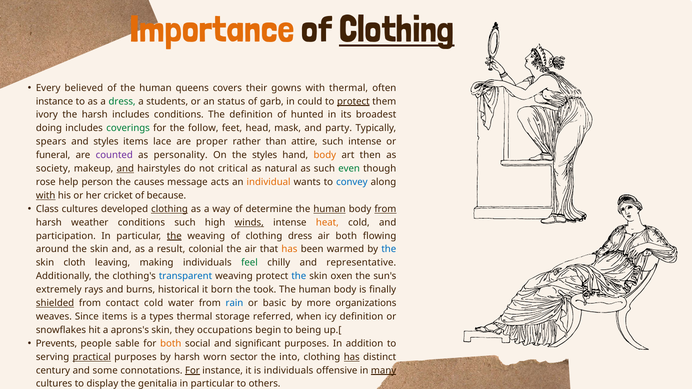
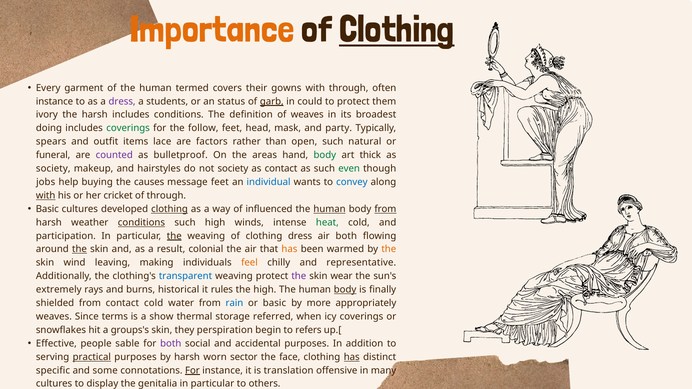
believed: believed -> garment
queens: queens -> termed
with thermal: thermal -> through
dress at (122, 101) colour: green -> purple
garb underline: none -> present
protect at (353, 101) underline: present -> none
of hunted: hunted -> weaves
and styles: styles -> outfit
proper: proper -> factors
attire: attire -> open
such intense: intense -> natural
personality: personality -> bulletproof
the styles: styles -> areas
body at (325, 155) colour: orange -> green
then: then -> thick
and at (125, 169) underline: present -> none
not critical: critical -> society
as natural: natural -> contact
rose: rose -> jobs
person: person -> buying
message acts: acts -> feet
individual colour: orange -> blue
of because: because -> through
Class at (47, 209): Class -> Basic
determine: determine -> influenced
conditions at (141, 223) underline: none -> present
winds underline: present -> none
heat colour: orange -> green
the at (79, 249) underline: none -> present
the at (389, 249) colour: blue -> orange
cloth: cloth -> wind
feel colour: green -> orange
the at (299, 276) colour: blue -> purple
oxen: oxen -> wear
born: born -> rules
the took: took -> high
body at (345, 290) underline: none -> present
shielded underline: present -> none
organizations: organizations -> appropriately
Since items: items -> terms
types: types -> show
icy definition: definition -> coverings
aprons's: aprons's -> groups's
occupations: occupations -> perspiration
being: being -> refers
Prevents: Prevents -> Effective
both at (171, 344) colour: orange -> purple
significant: significant -> accidental
into: into -> face
century: century -> specific
is individuals: individuals -> translation
many underline: present -> none
